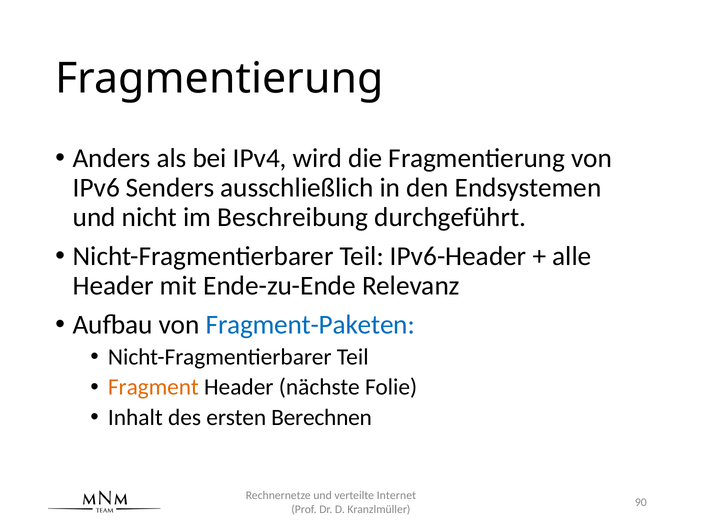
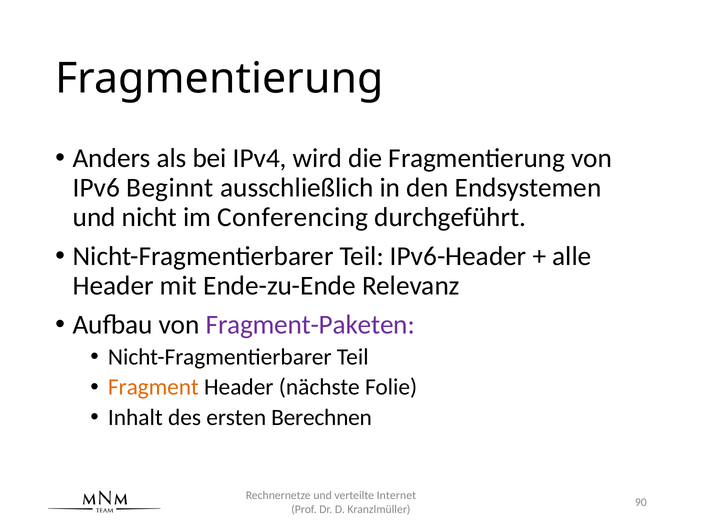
Senders: Senders -> Beginnt
Beschreibung: Beschreibung -> Conferencing
Fragment-Paketen colour: blue -> purple
